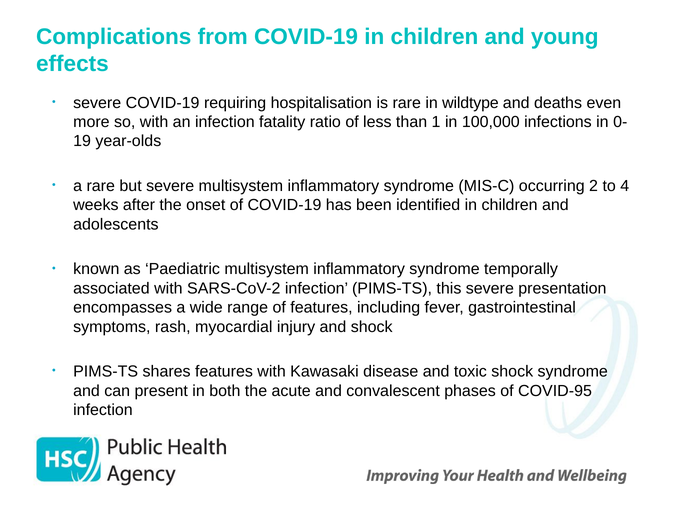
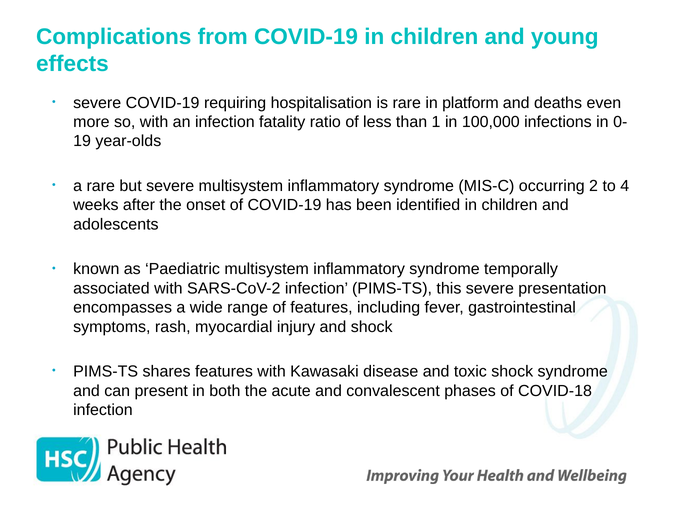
wildtype: wildtype -> platform
COVID-95: COVID-95 -> COVID-18
